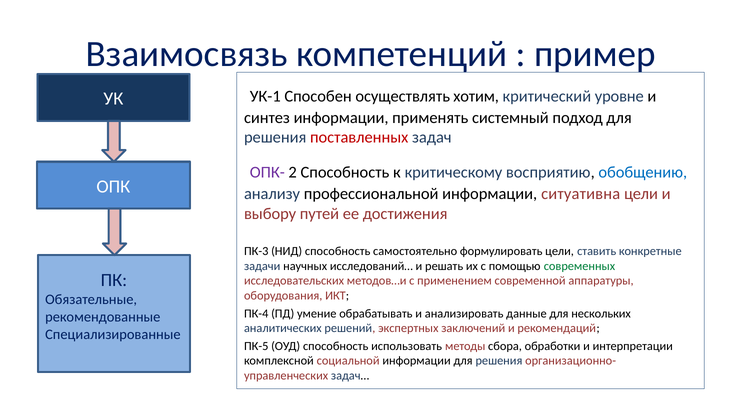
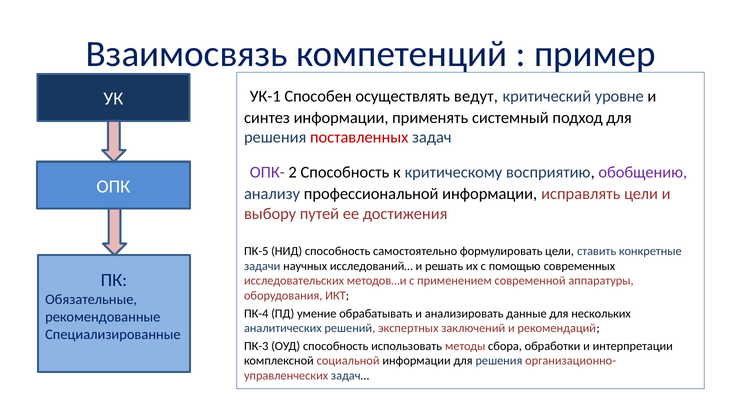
хотим: хотим -> ведут
обобщению colour: blue -> purple
ситуативна: ситуативна -> исправлять
ПК-3: ПК-3 -> ПК-5
современных colour: green -> black
ПК-5: ПК-5 -> ПК-3
